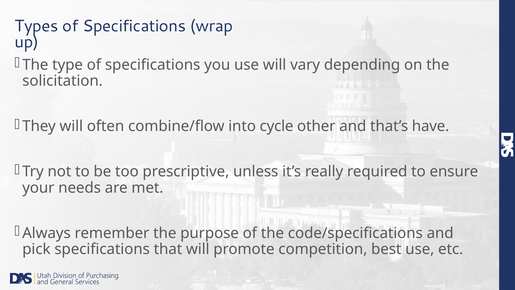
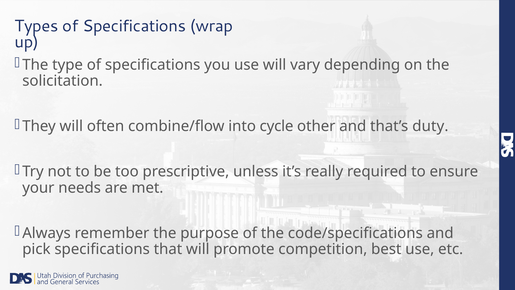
have: have -> duty
